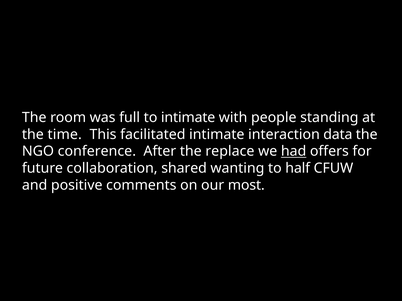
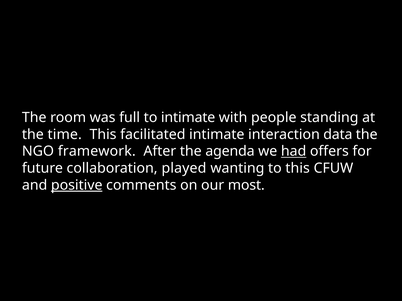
conference: conference -> framework
replace: replace -> agenda
shared: shared -> played
to half: half -> this
positive underline: none -> present
